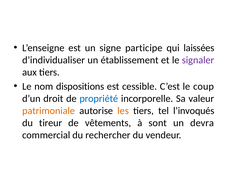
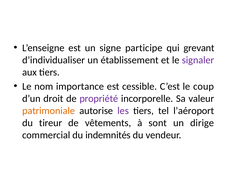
laissées: laissées -> grevant
dispositions: dispositions -> importance
propriété colour: blue -> purple
les colour: orange -> purple
l’invoqués: l’invoqués -> l’aéroport
devra: devra -> dirige
rechercher: rechercher -> indemnités
